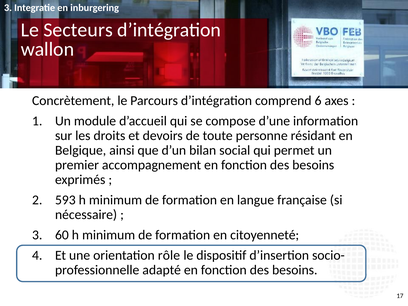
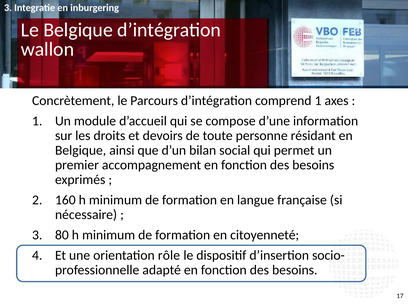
Le Secteurs: Secteurs -> Belgique
comprend 6: 6 -> 1
593: 593 -> 160
60: 60 -> 80
